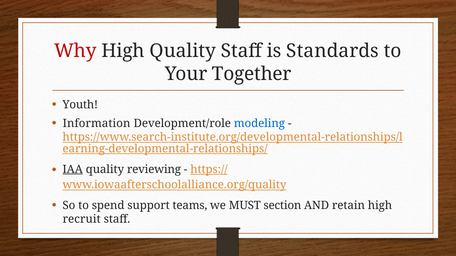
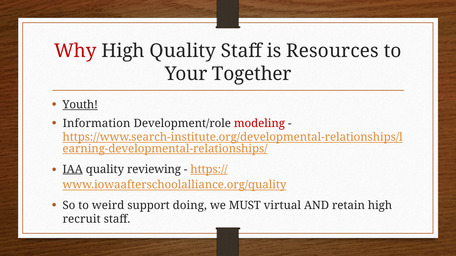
Standards: Standards -> Resources
Youth underline: none -> present
modeling colour: blue -> red
spend: spend -> weird
teams: teams -> doing
section: section -> virtual
